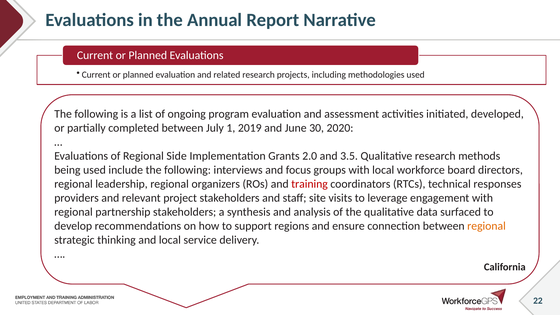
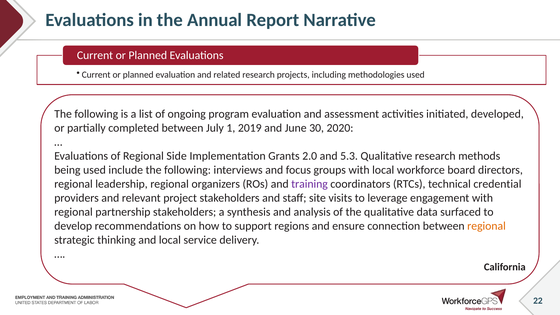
3.5: 3.5 -> 5.3
training colour: red -> purple
responses: responses -> credential
